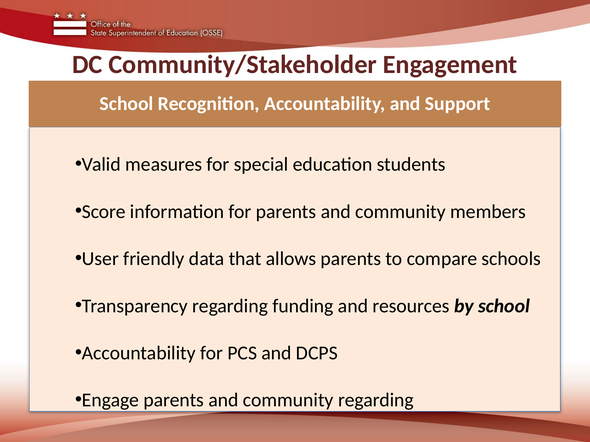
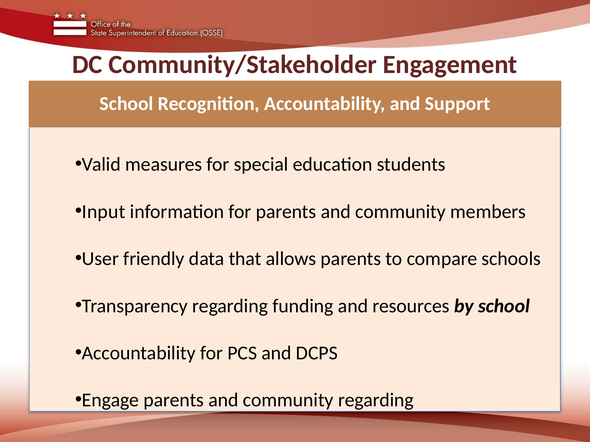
Score: Score -> Input
